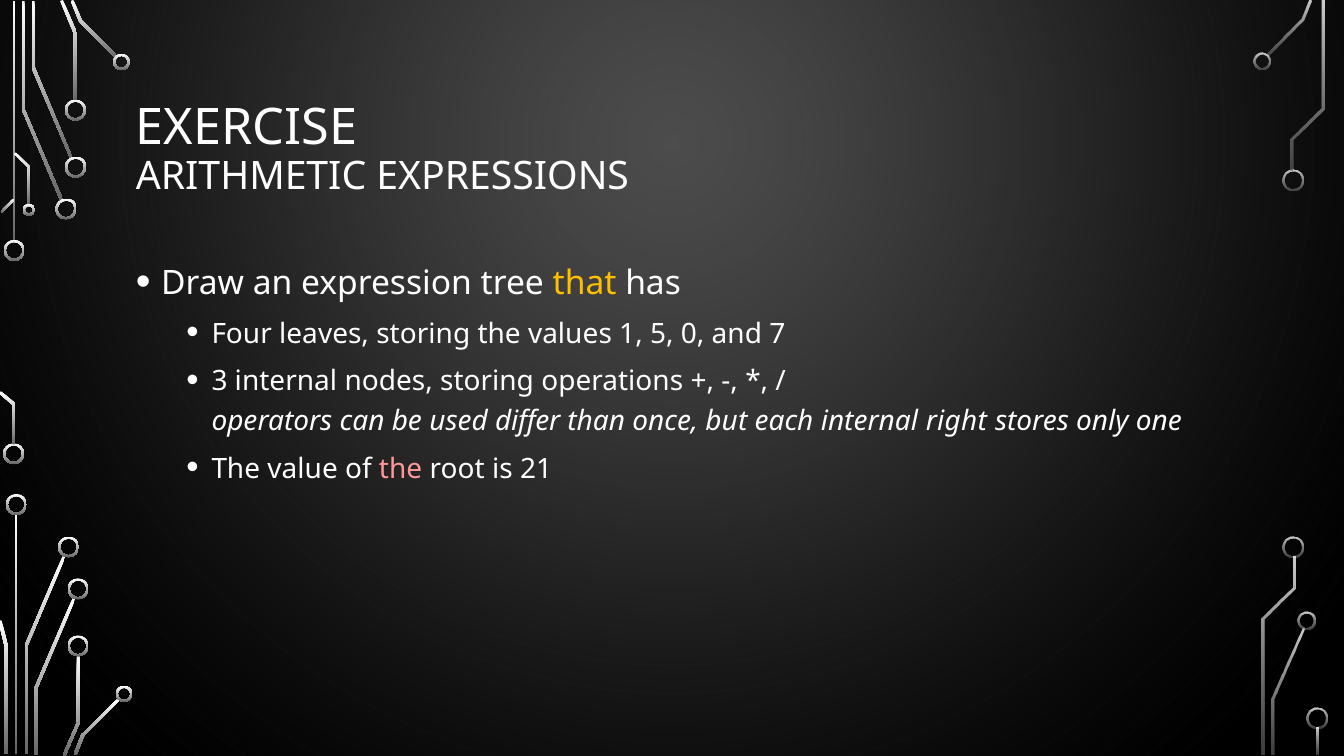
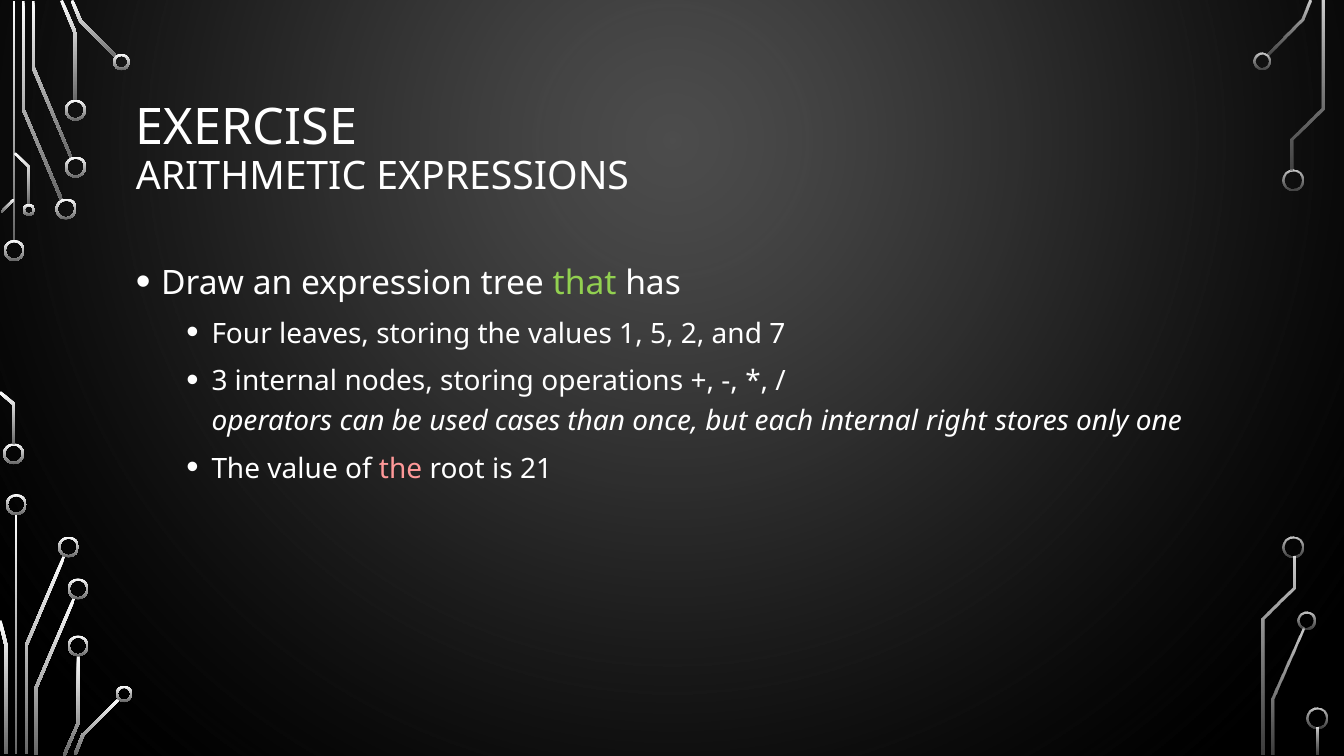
that colour: yellow -> light green
0: 0 -> 2
differ: differ -> cases
